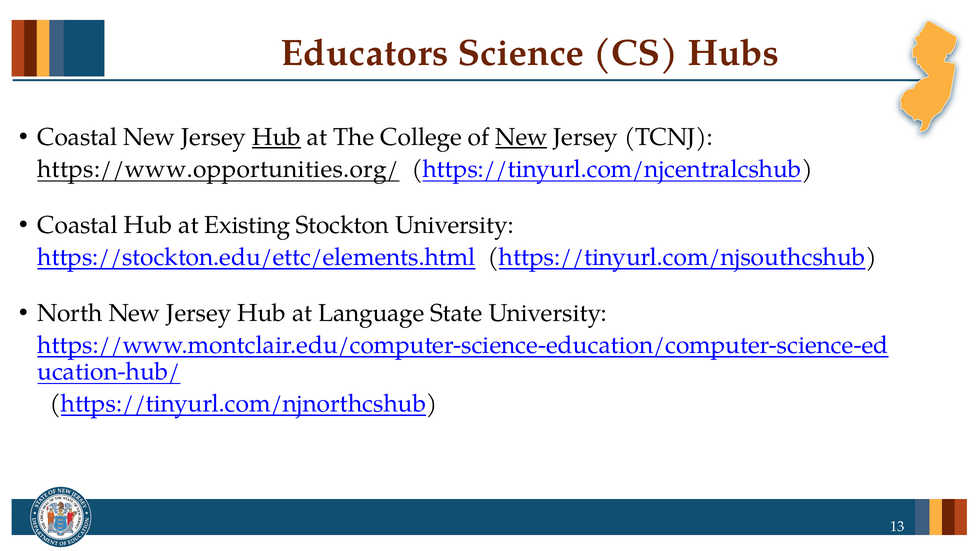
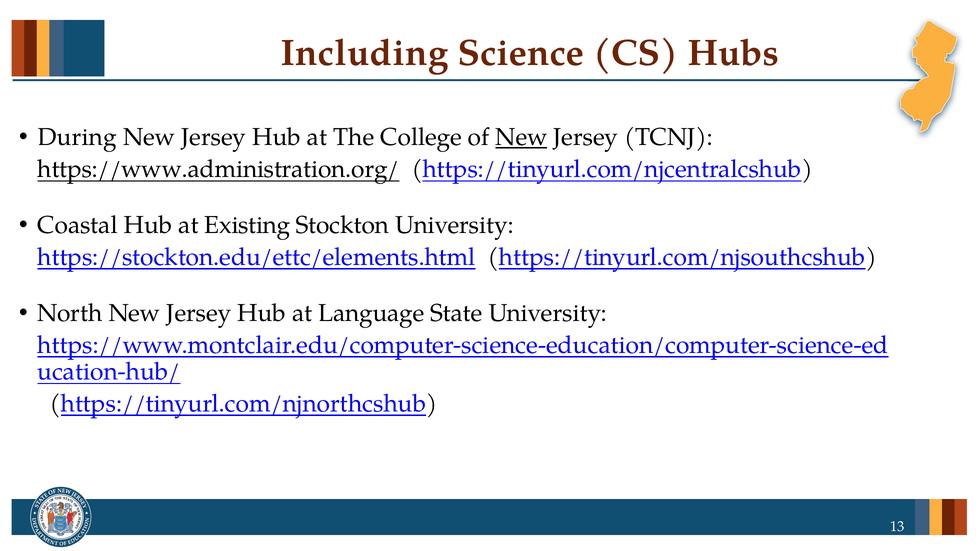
Educators: Educators -> Including
Coastal at (77, 137): Coastal -> During
Hub at (276, 137) underline: present -> none
https://www.opportunities.org/: https://www.opportunities.org/ -> https://www.administration.org/
